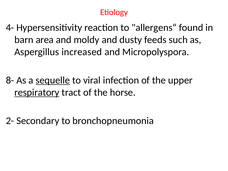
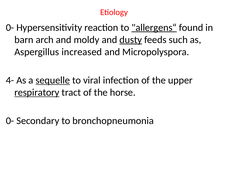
4- at (10, 28): 4- -> 0-
allergens“ underline: none -> present
area: area -> arch
dusty underline: none -> present
8-: 8- -> 4-
2- at (10, 121): 2- -> 0-
